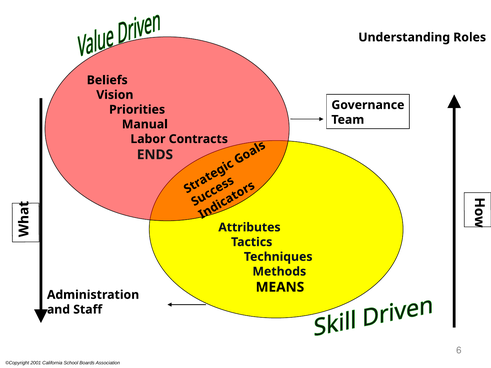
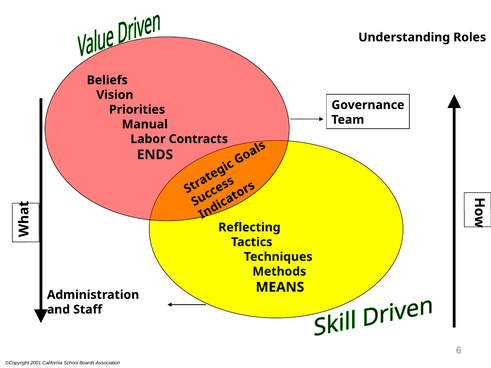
Attributes: Attributes -> Reflecting
